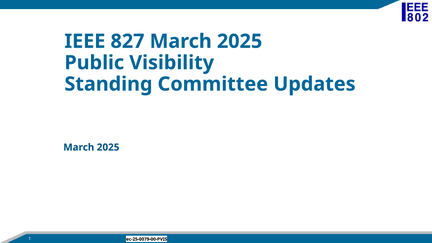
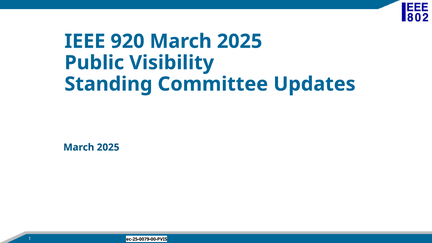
827: 827 -> 920
